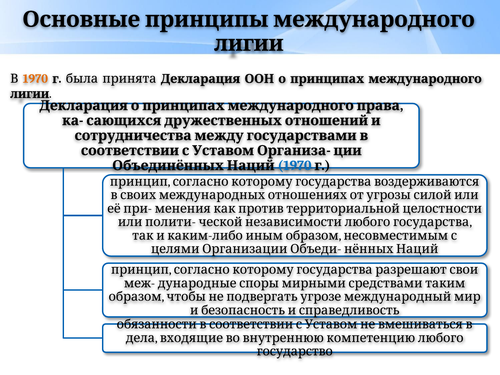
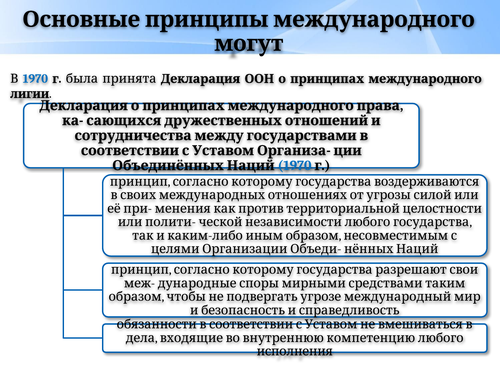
лигии at (249, 43): лигии -> могут
1970 at (35, 79) colour: orange -> blue
государство: государство -> исполнения
